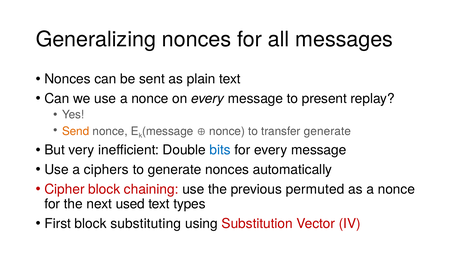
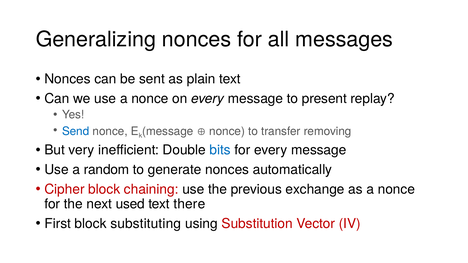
Send colour: orange -> blue
transfer generate: generate -> removing
ciphers: ciphers -> random
permuted: permuted -> exchange
types: types -> there
